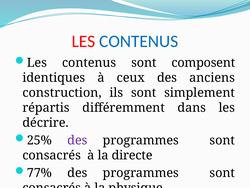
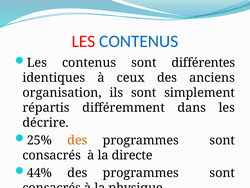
composent: composent -> différentes
construction: construction -> organisation
des at (77, 140) colour: purple -> orange
77%: 77% -> 44%
